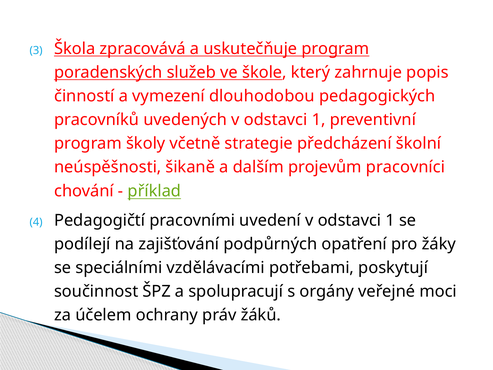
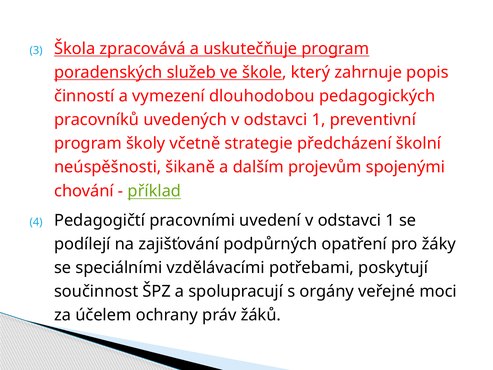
pracovníci: pracovníci -> spojenými
